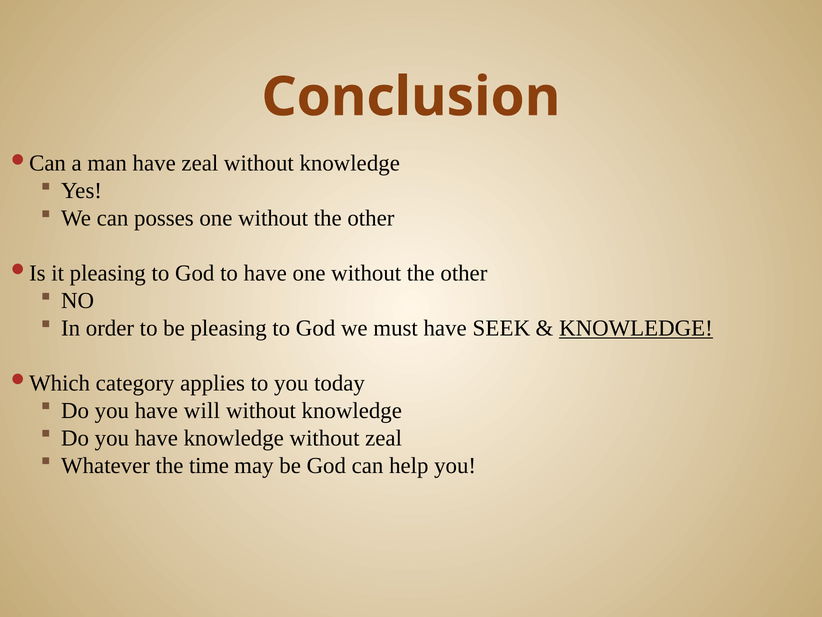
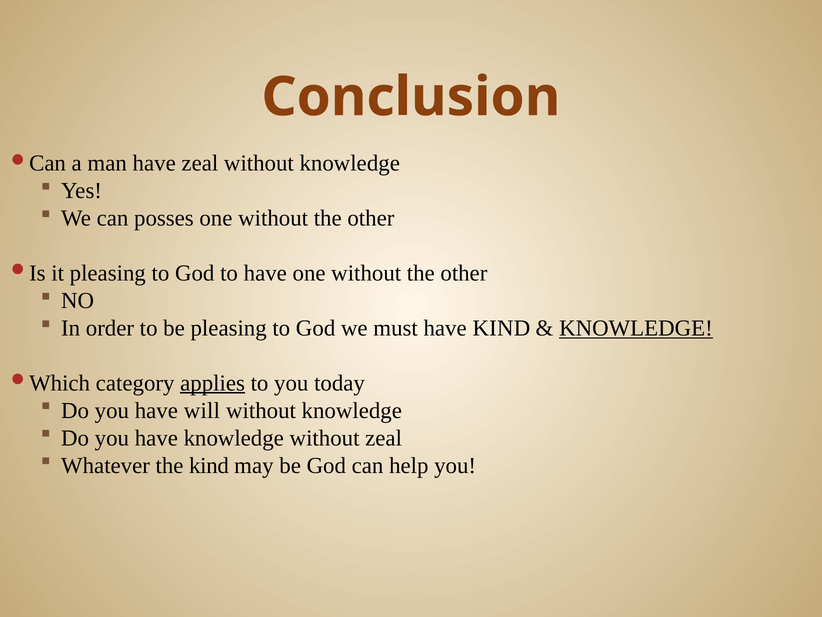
have SEEK: SEEK -> KIND
applies underline: none -> present
the time: time -> kind
